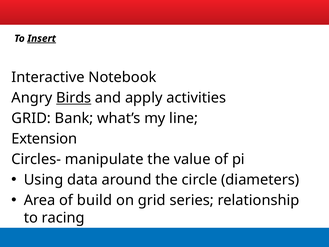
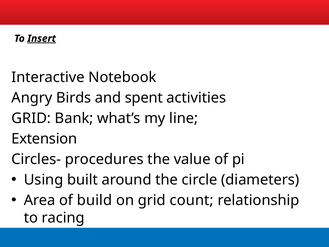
Birds underline: present -> none
apply: apply -> spent
manipulate: manipulate -> procedures
data: data -> built
series: series -> count
